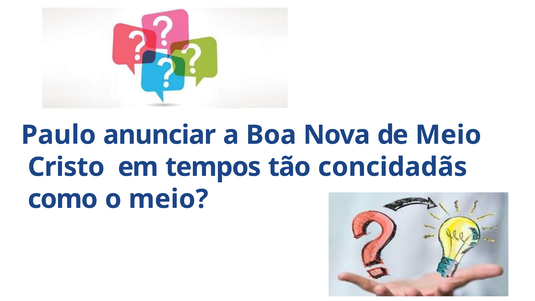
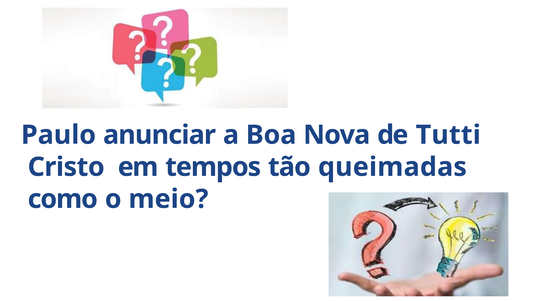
de Meio: Meio -> Tutti
concidadãs: concidadãs -> queimadas
